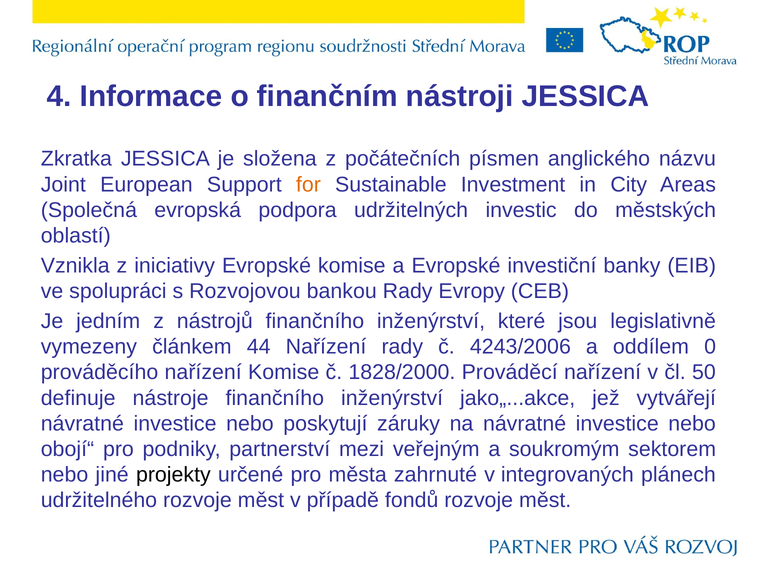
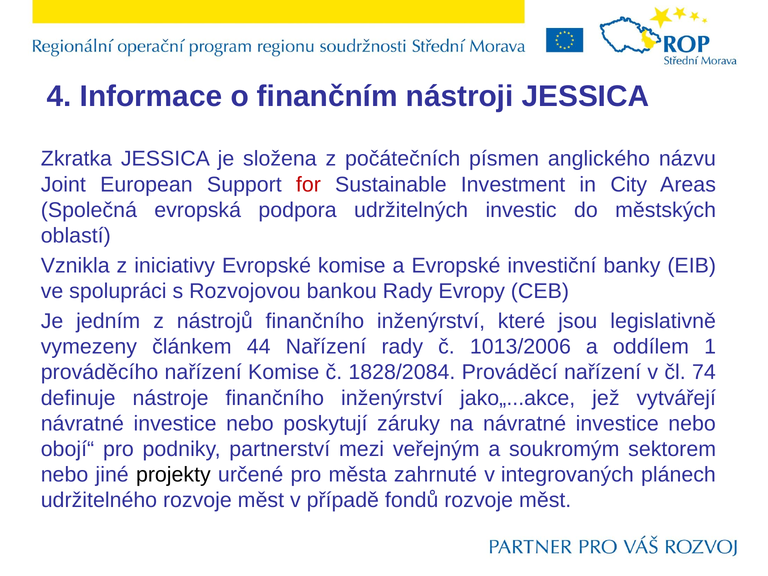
for colour: orange -> red
4243/2006: 4243/2006 -> 1013/2006
0: 0 -> 1
1828/2000: 1828/2000 -> 1828/2084
50: 50 -> 74
